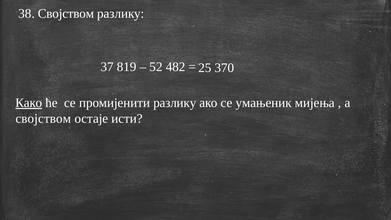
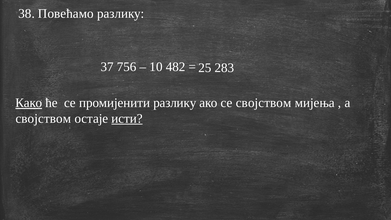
38 Својством: Својством -> Повећамо
819: 819 -> 756
52: 52 -> 10
370: 370 -> 283
се умањеник: умањеник -> својством
исти underline: none -> present
